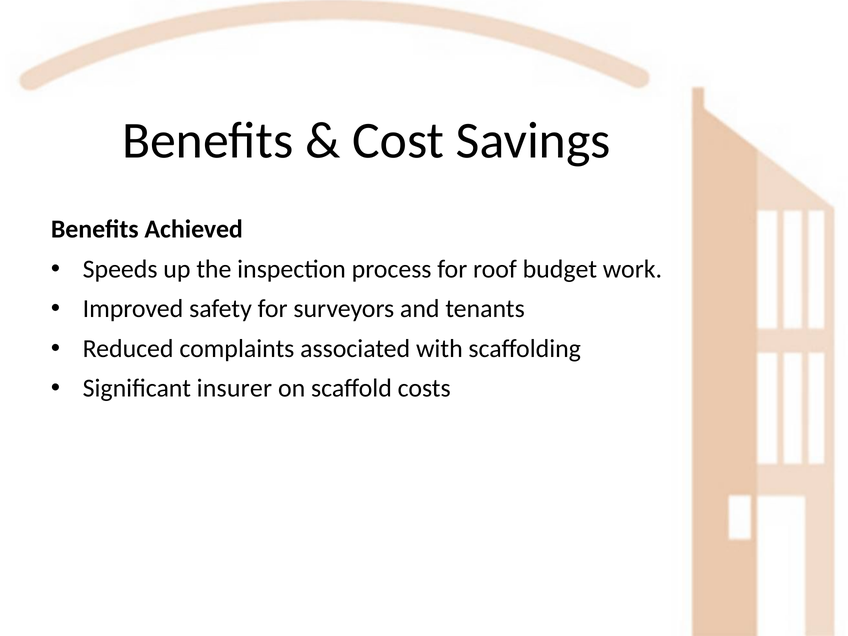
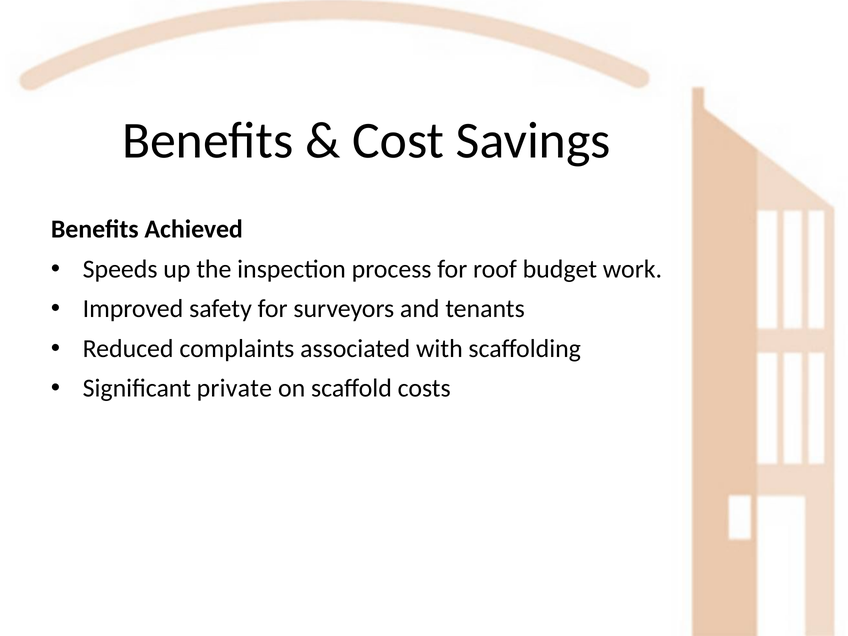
insurer: insurer -> private
